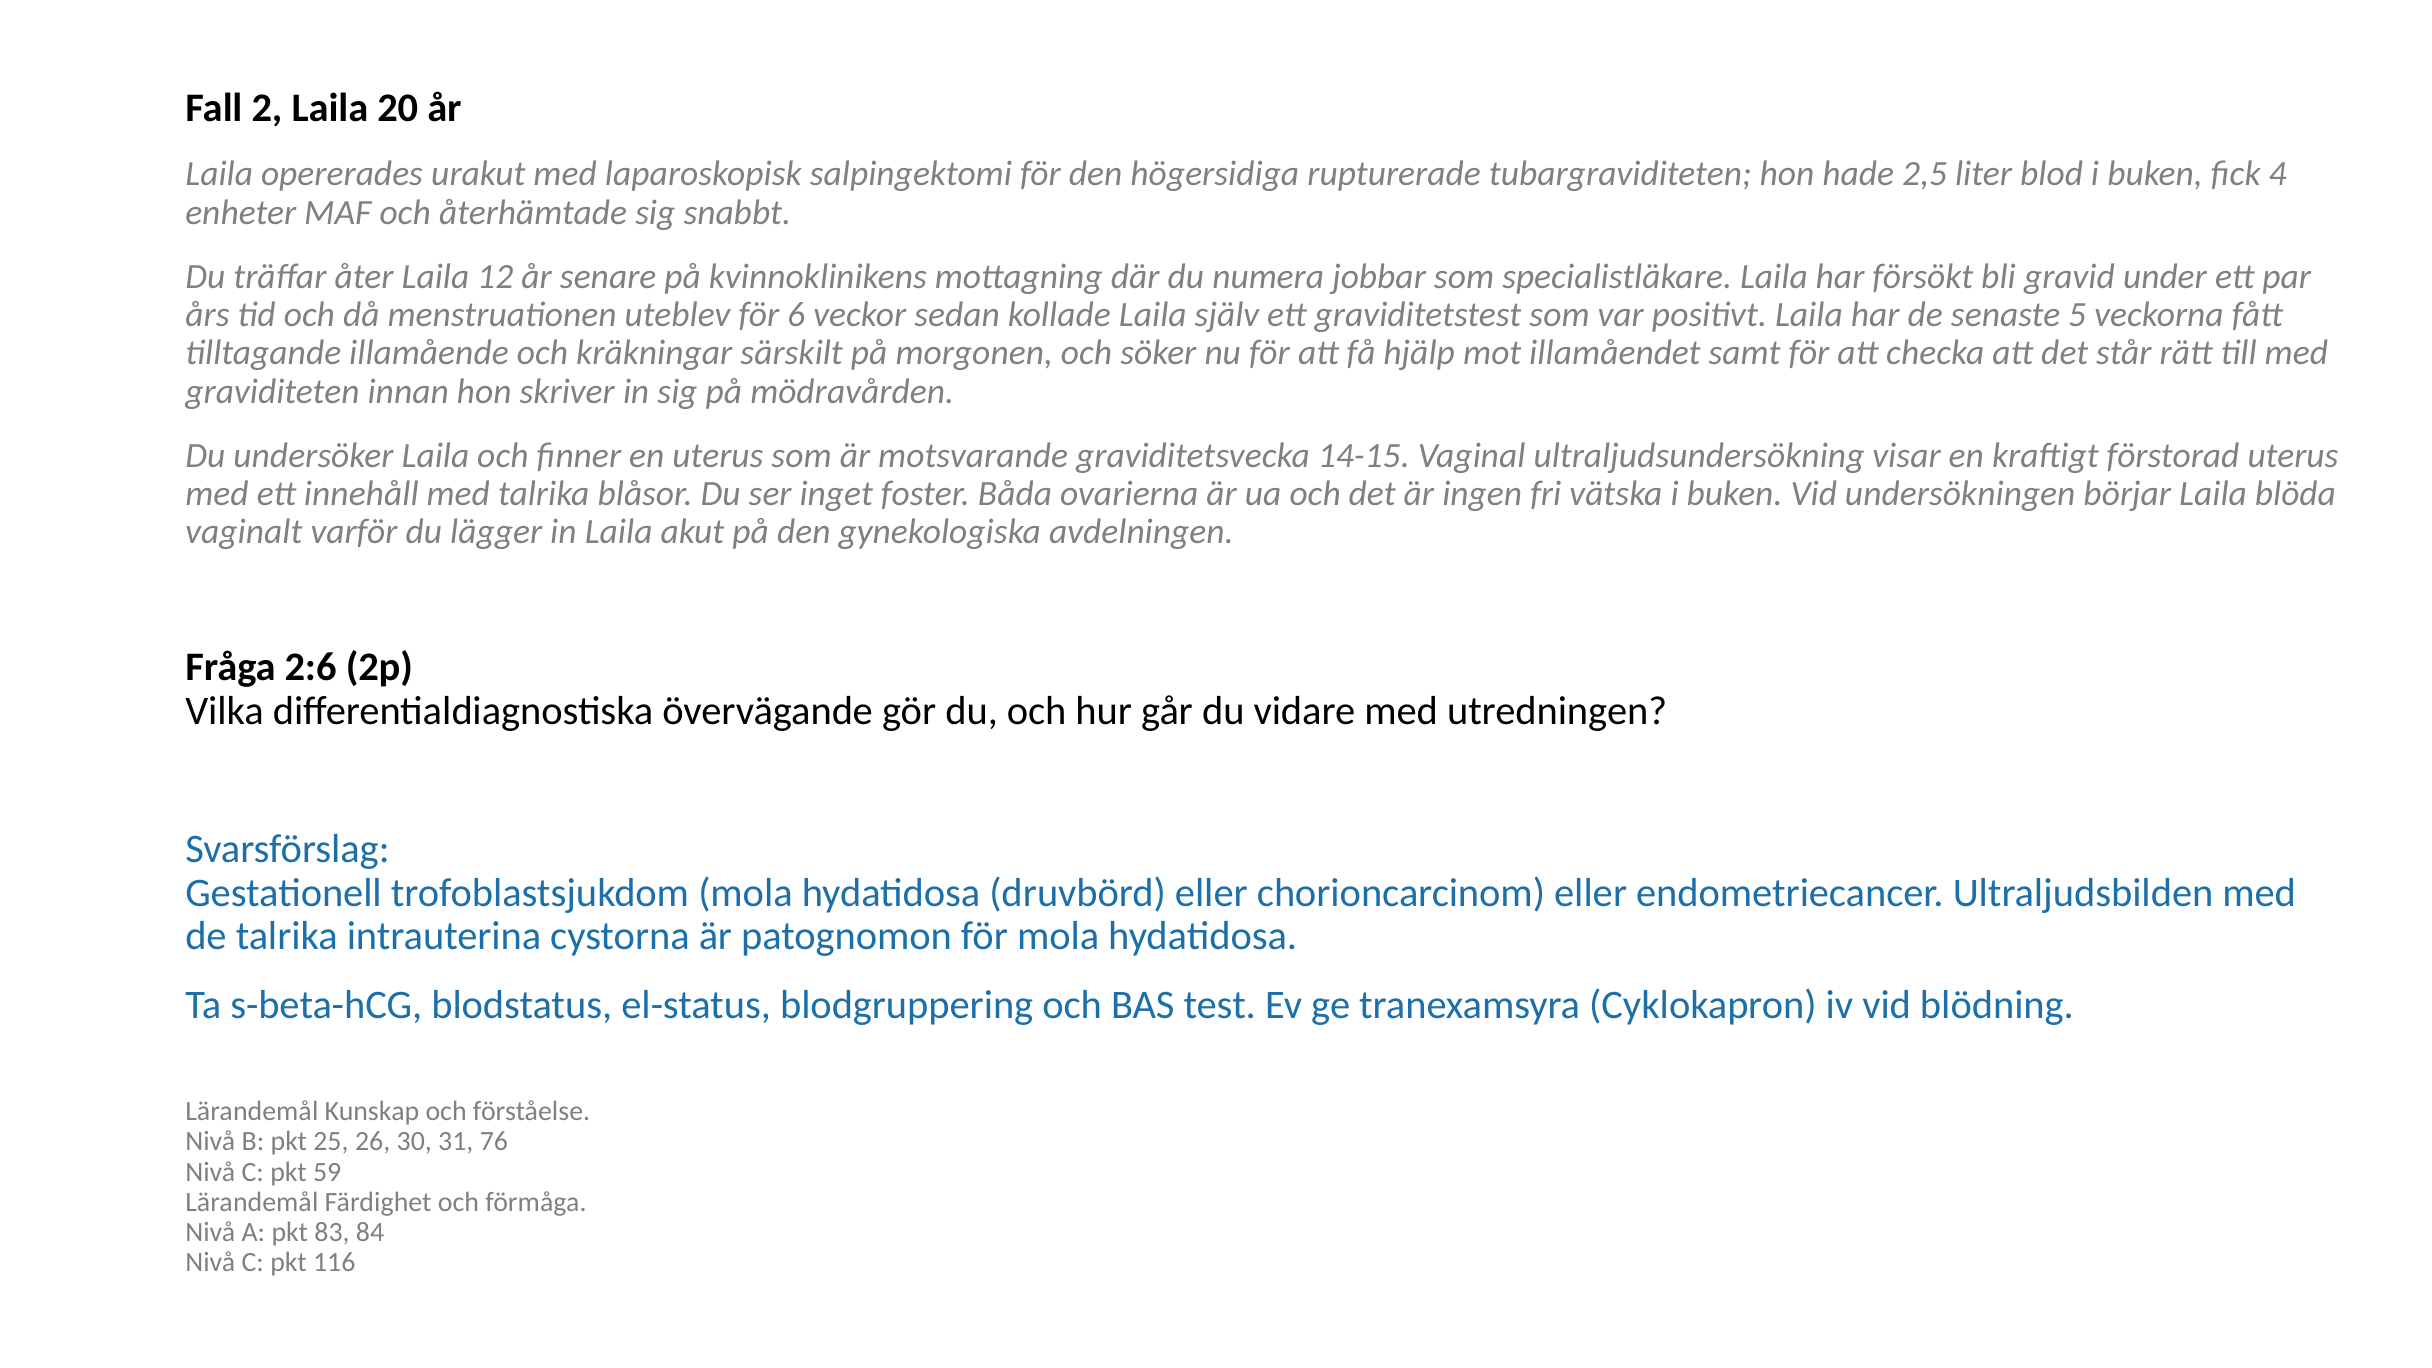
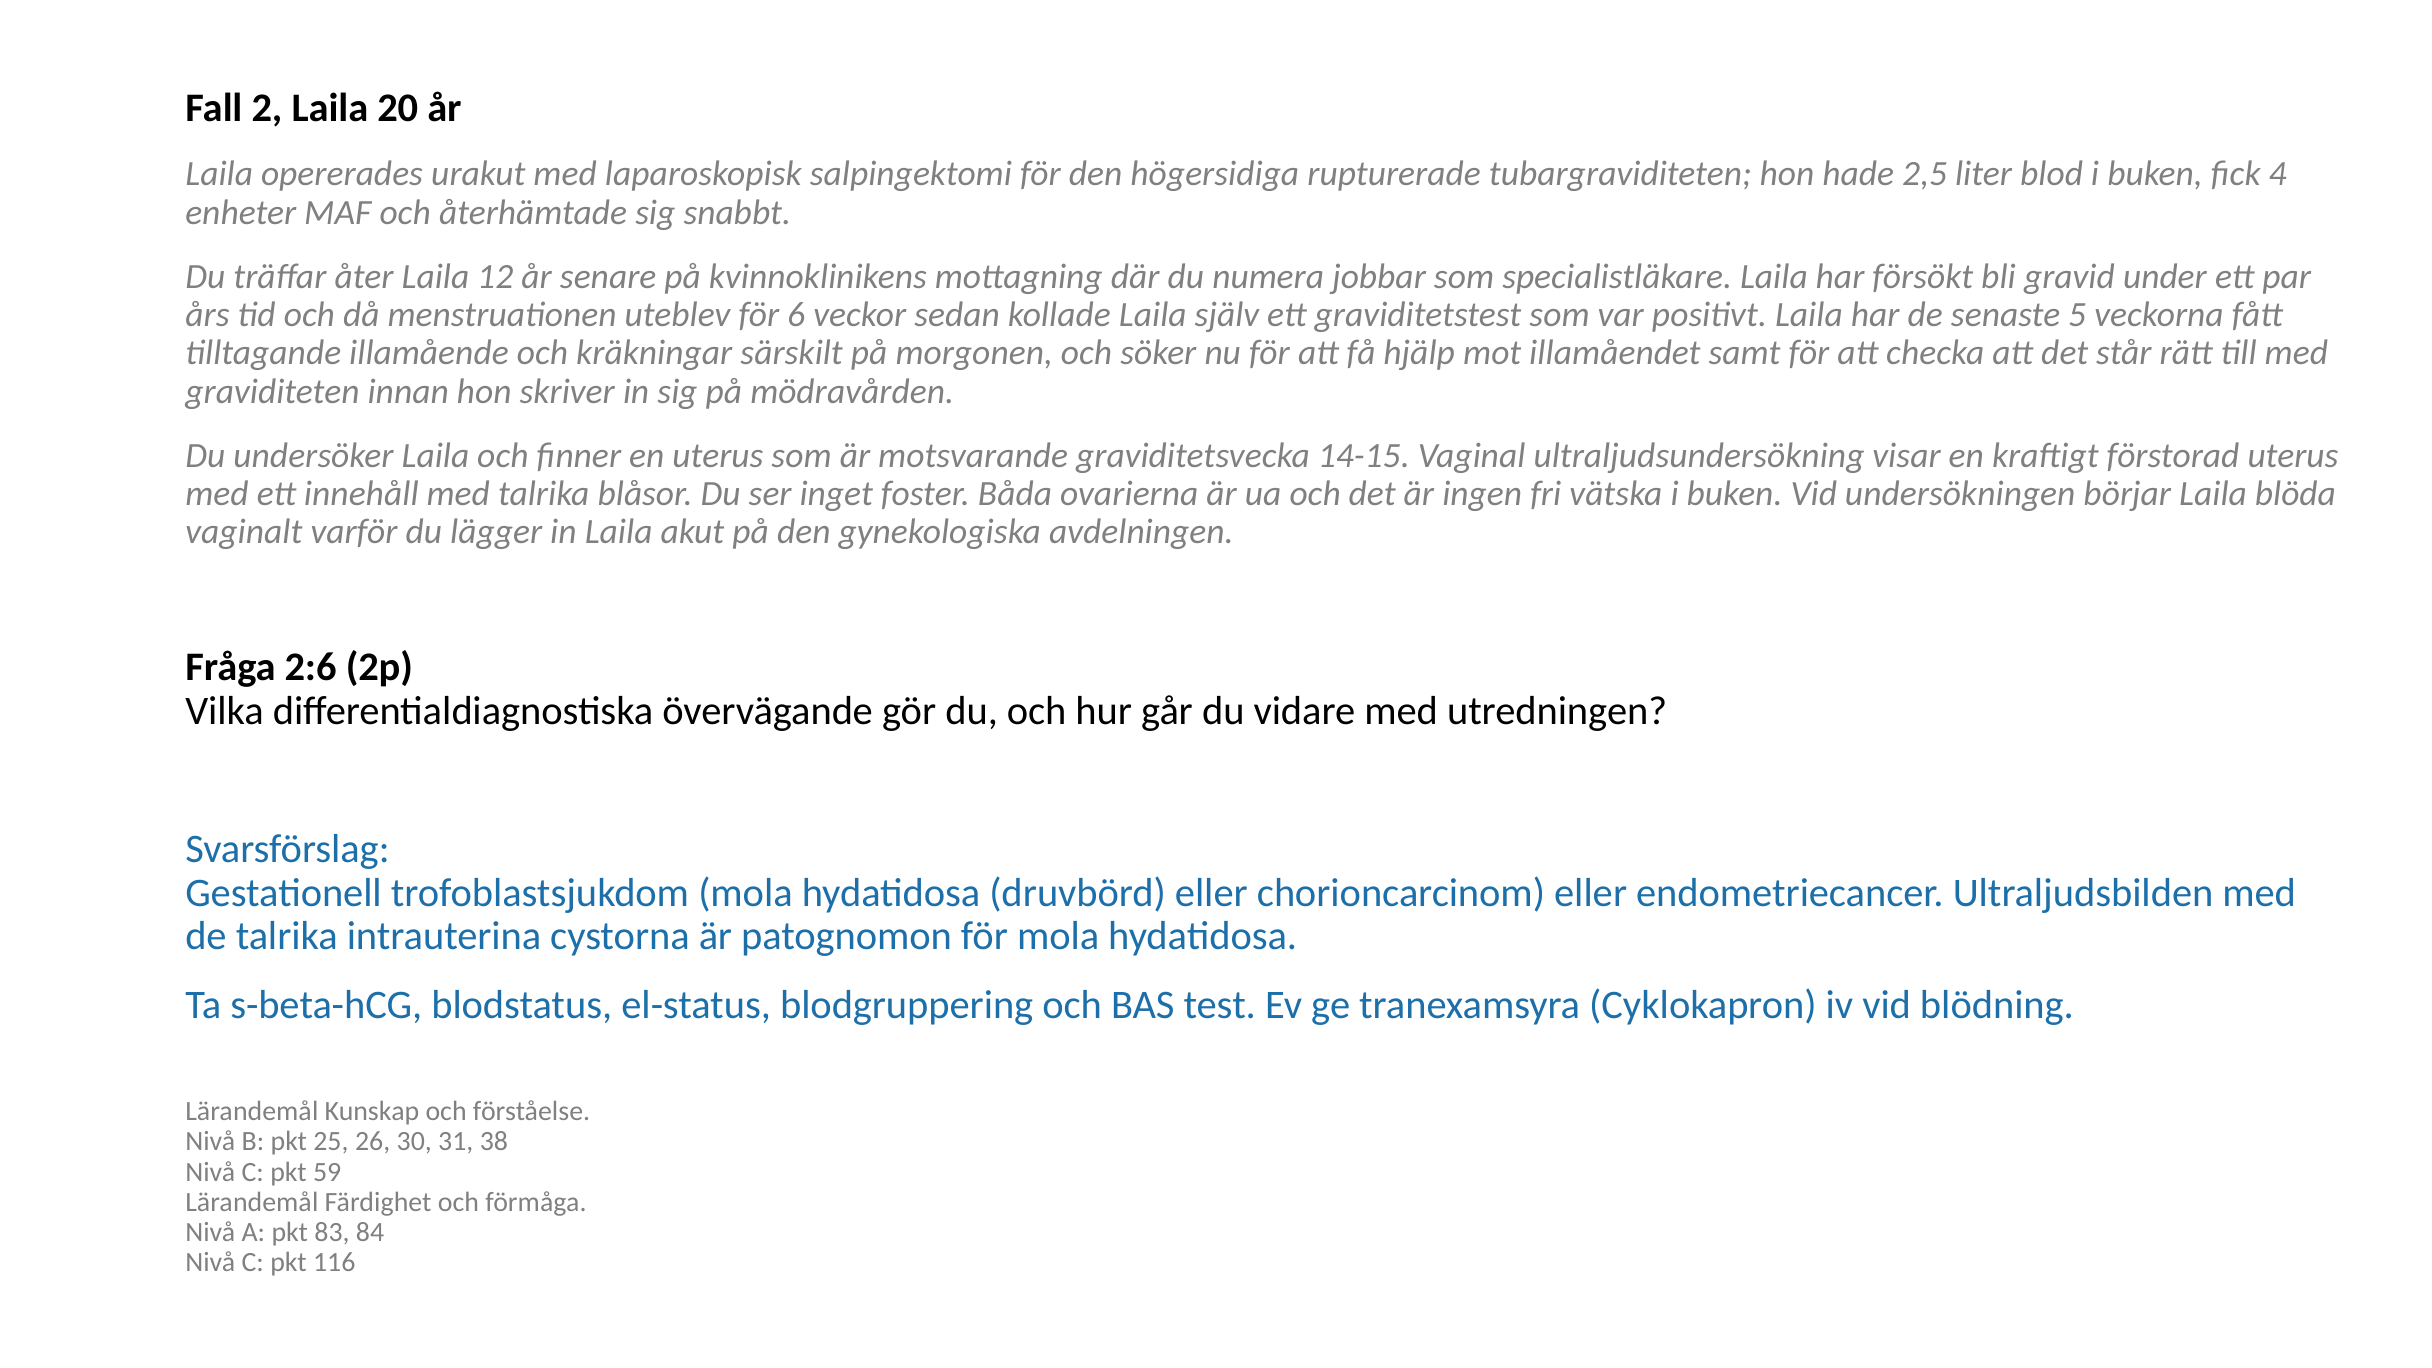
76: 76 -> 38
